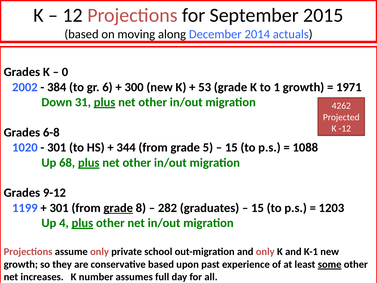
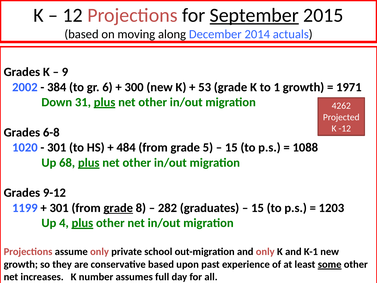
September underline: none -> present
0: 0 -> 9
344: 344 -> 484
